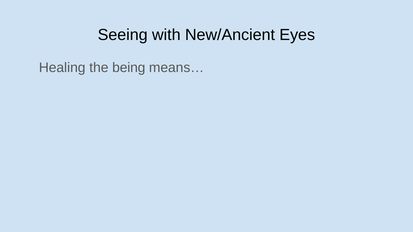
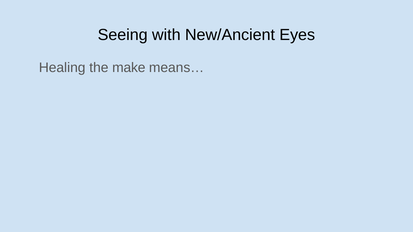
being: being -> make
